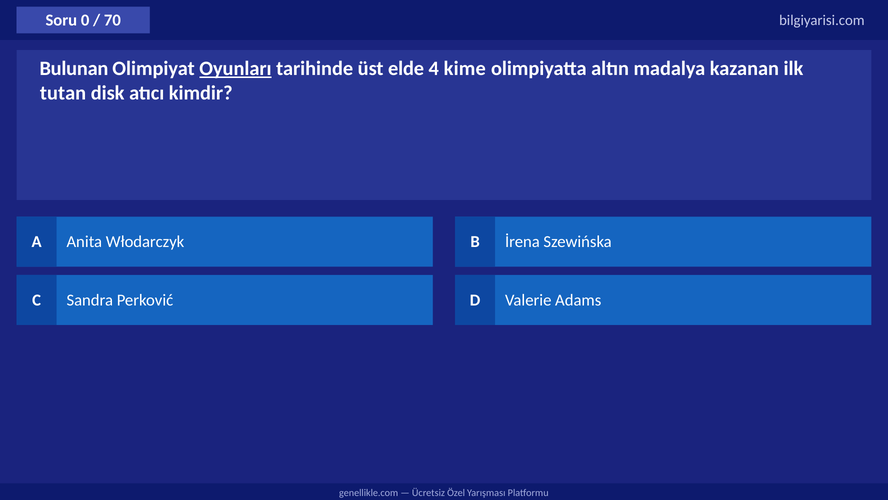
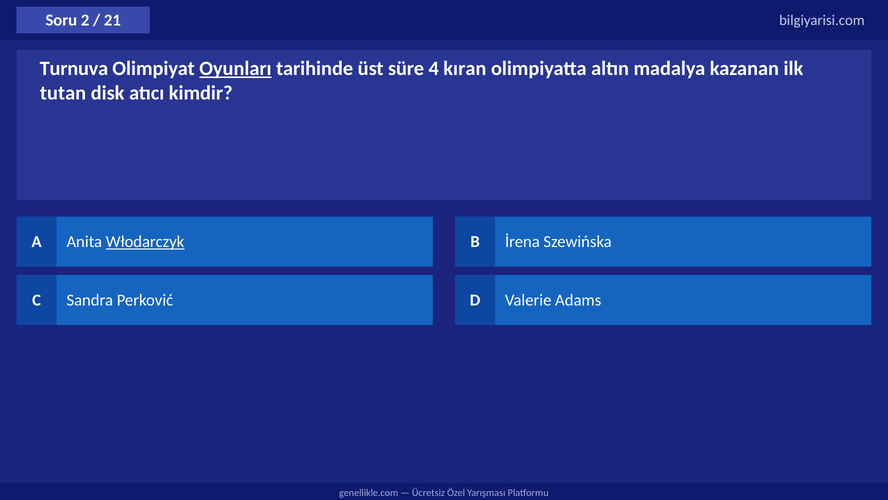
0: 0 -> 2
70: 70 -> 21
Bulunan: Bulunan -> Turnuva
elde: elde -> süre
kime: kime -> kıran
Włodarczyk underline: none -> present
